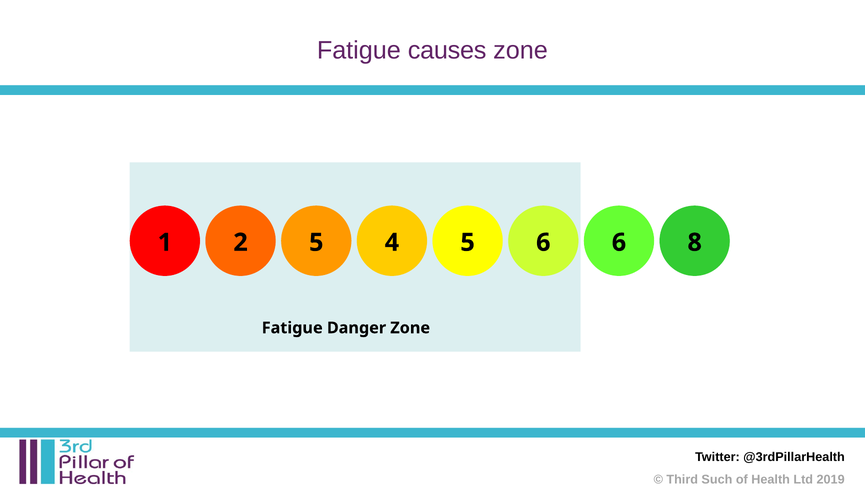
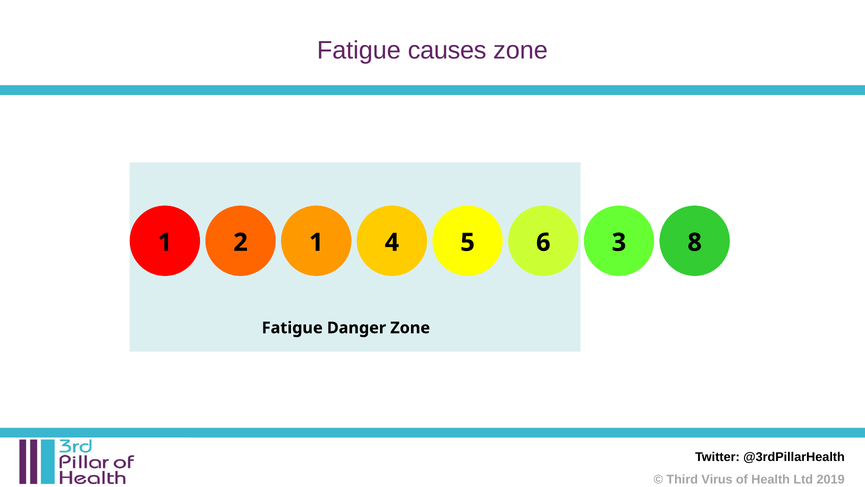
2 5: 5 -> 1
6 6: 6 -> 3
Such: Such -> Virus
